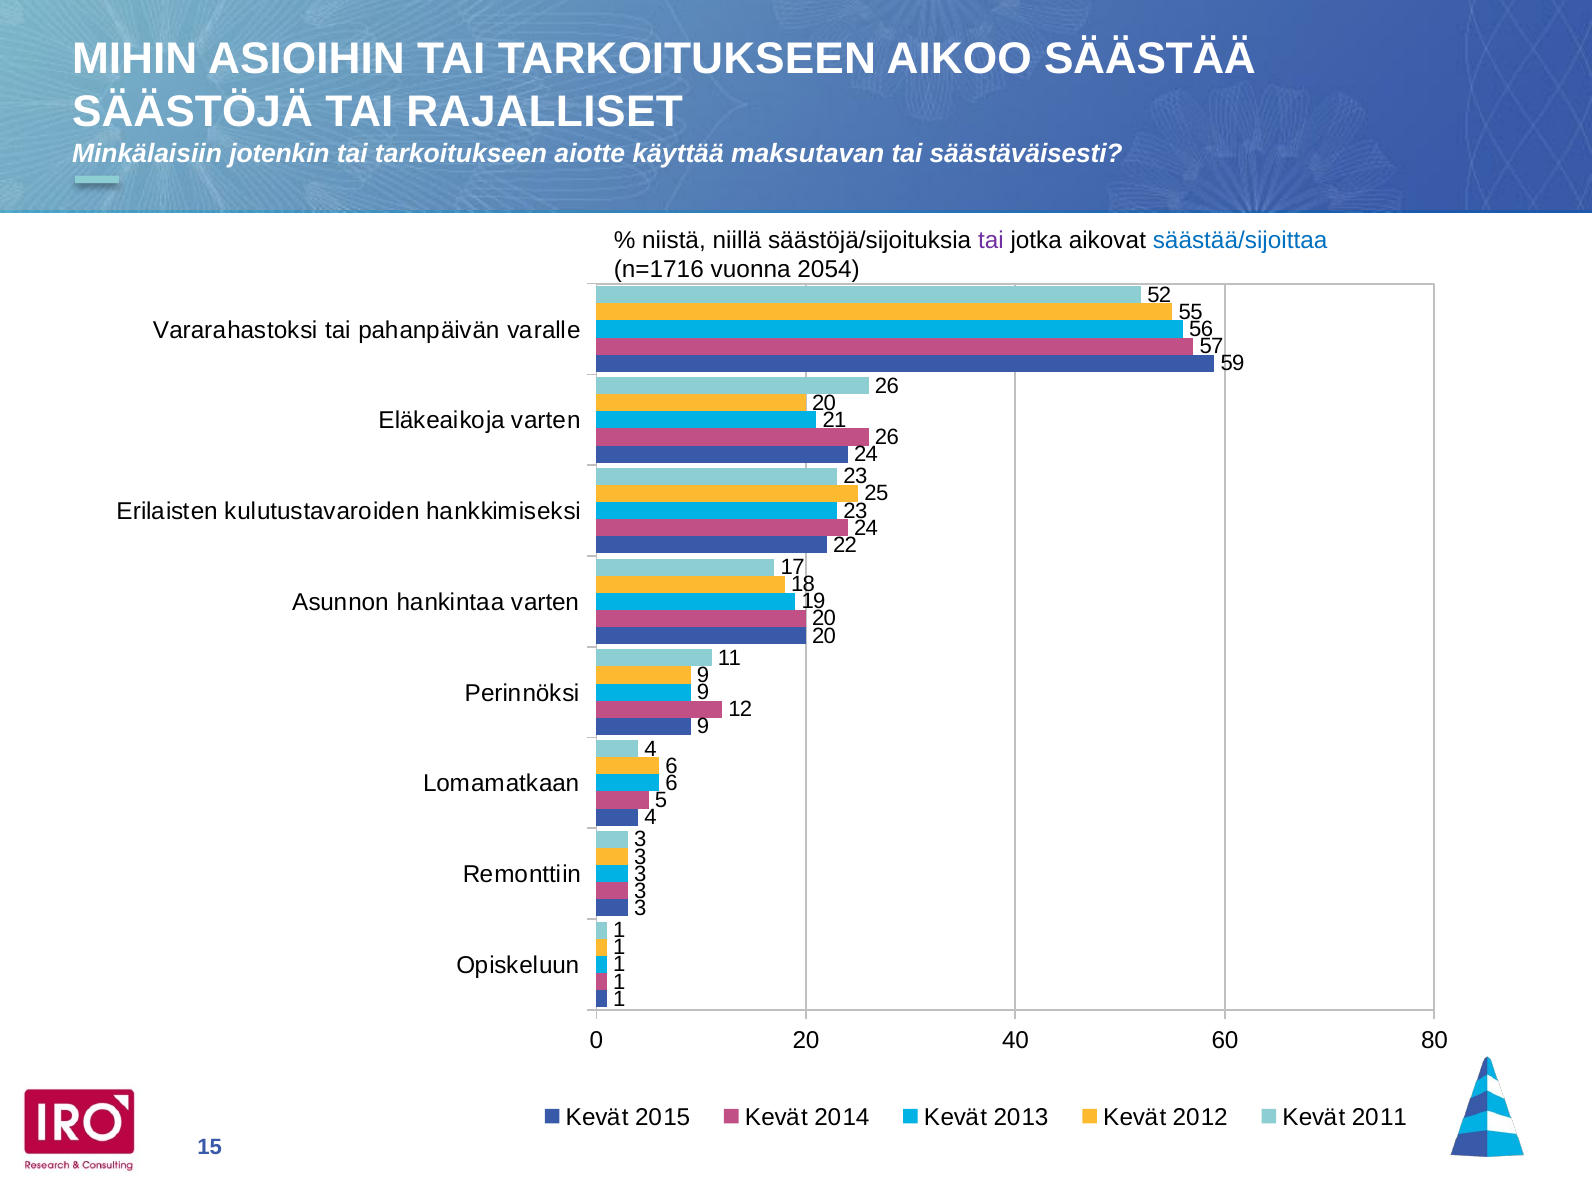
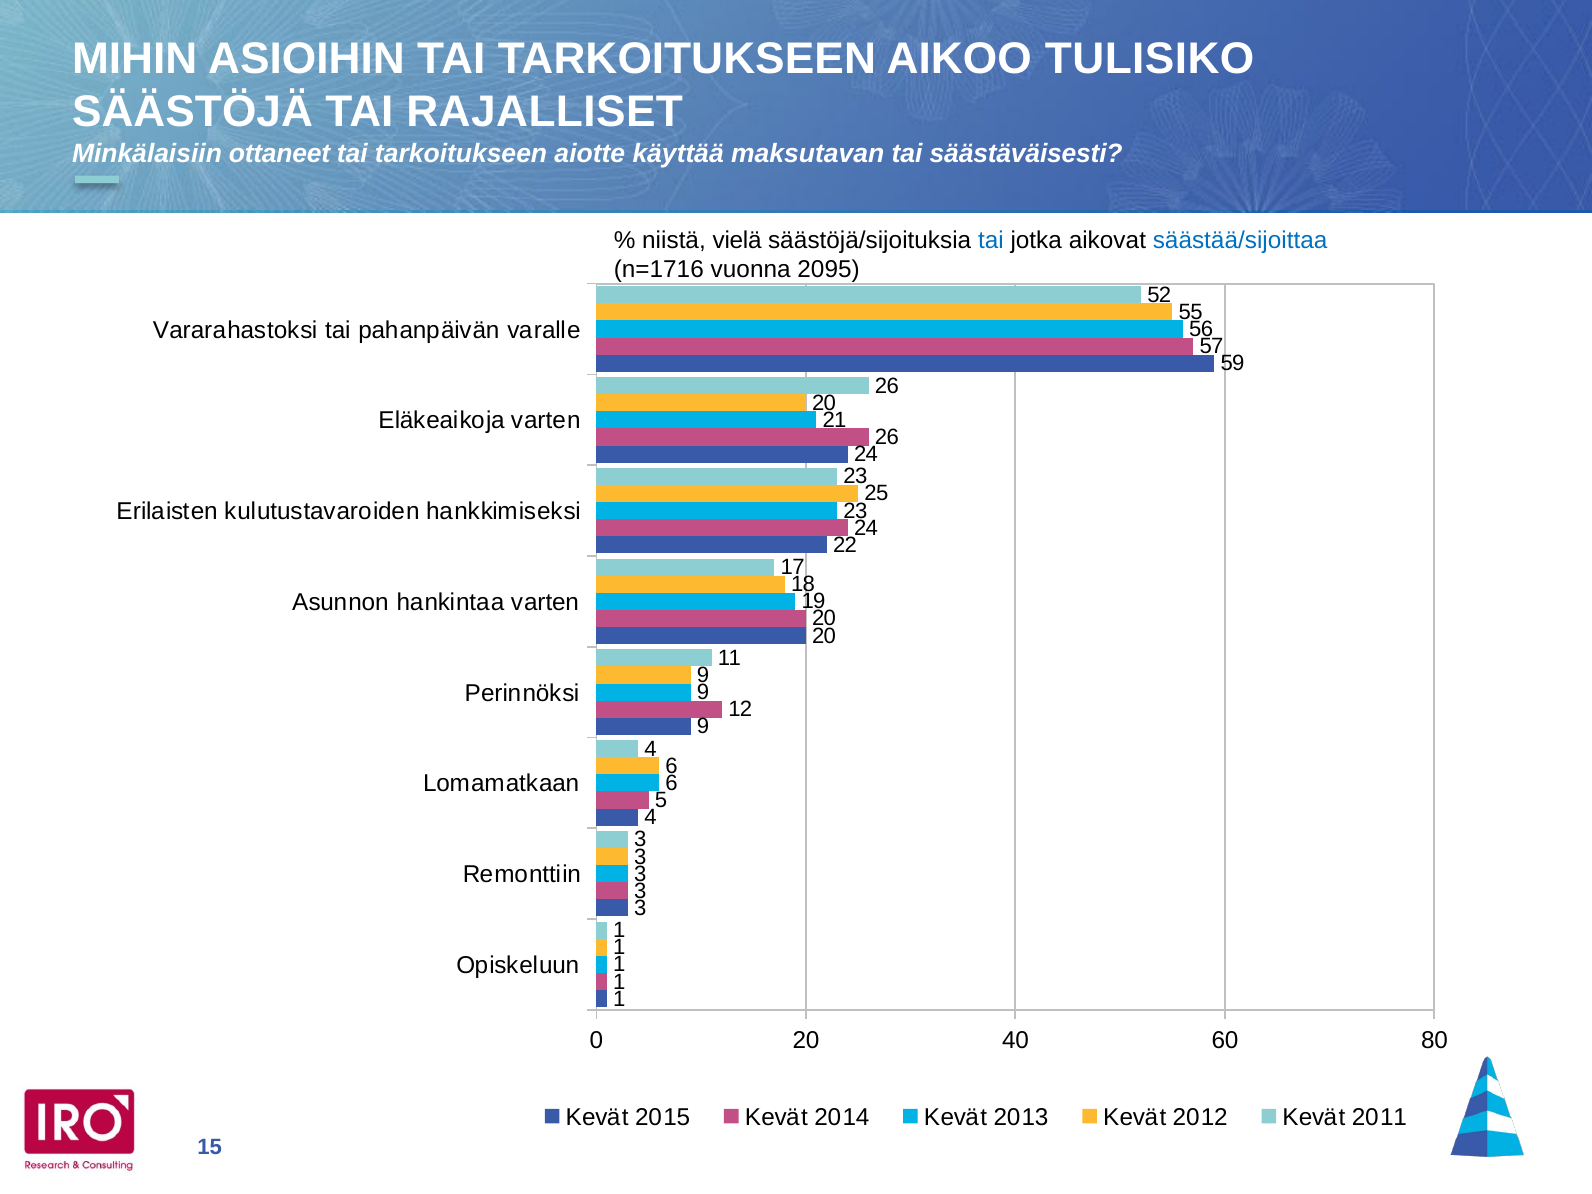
SÄÄSTÄÄ: SÄÄSTÄÄ -> TULISIKO
jotenkin: jotenkin -> ottaneet
niillä: niillä -> vielä
tai at (991, 240) colour: purple -> blue
2054: 2054 -> 2095
